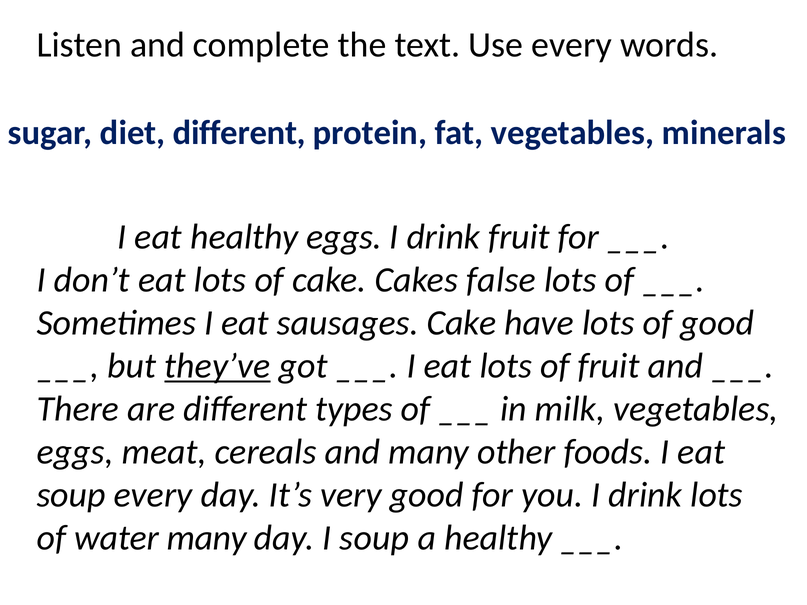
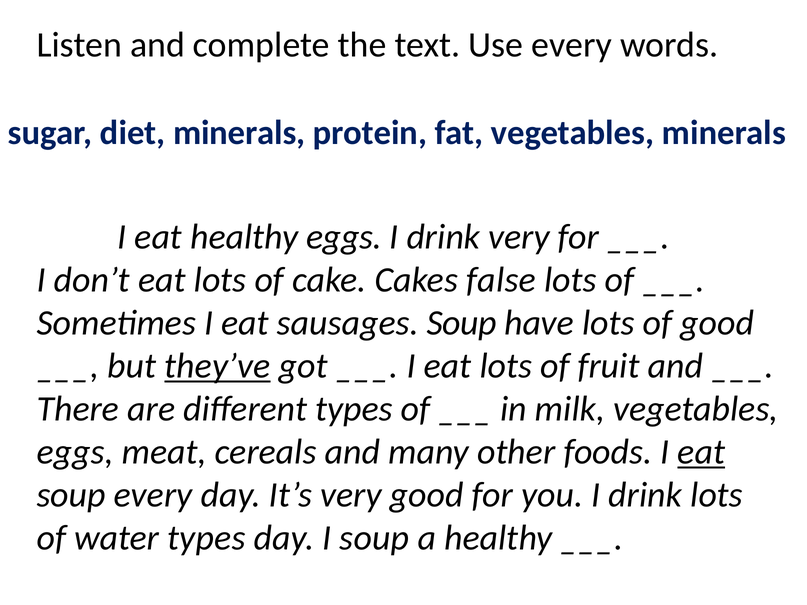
diet different: different -> minerals
drink fruit: fruit -> very
sausages Cake: Cake -> Soup
eat at (701, 452) underline: none -> present
water many: many -> types
